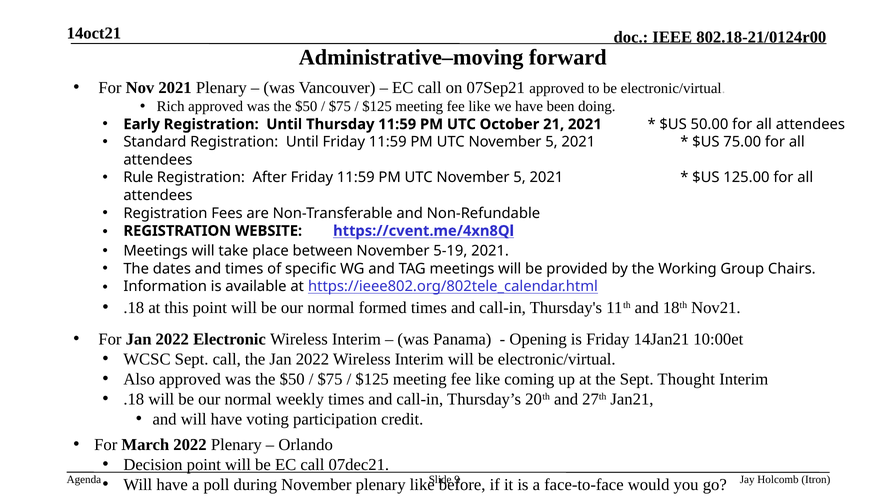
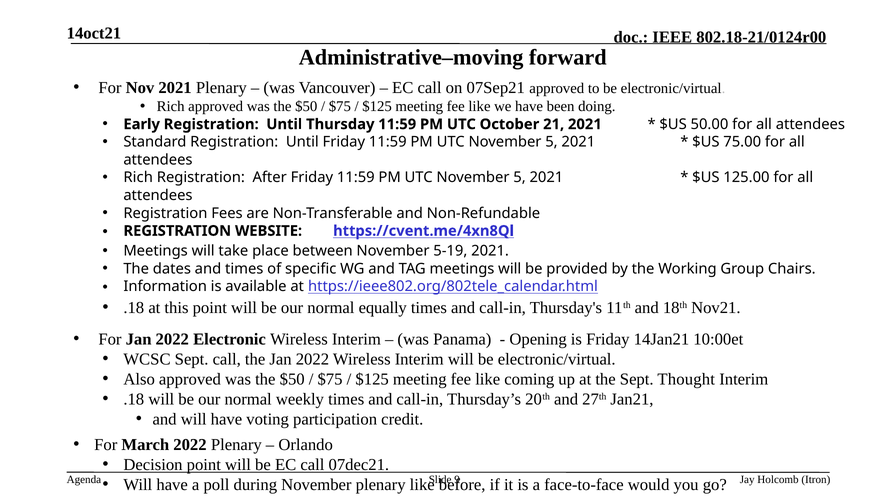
Rule at (138, 178): Rule -> Rich
formed: formed -> equally
